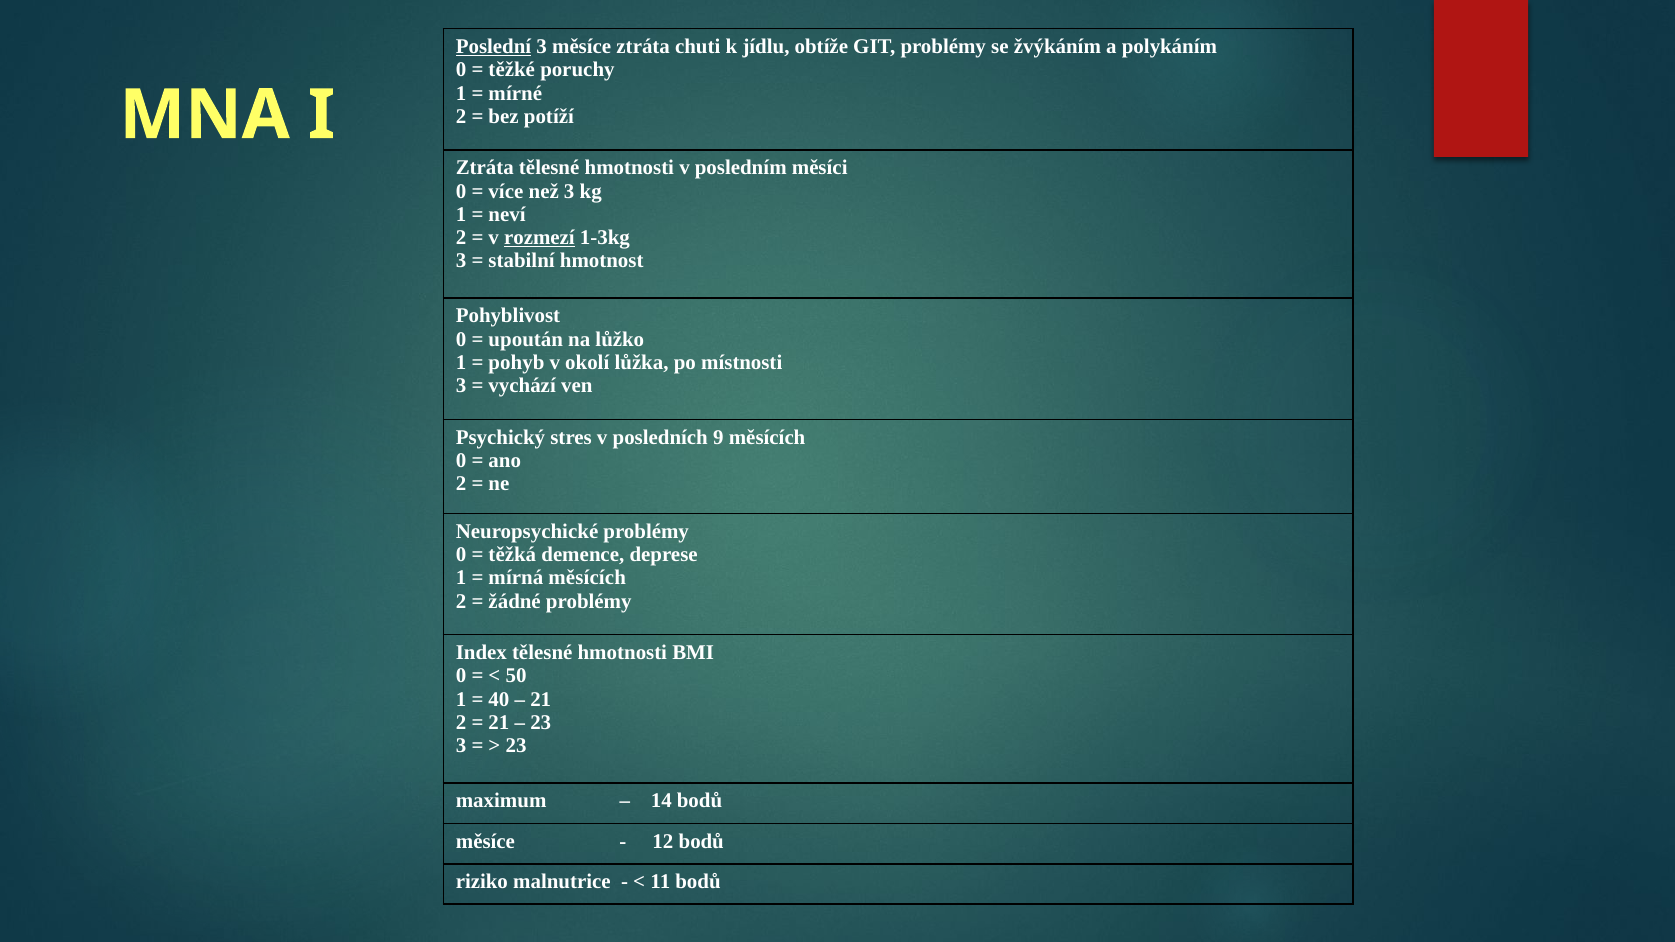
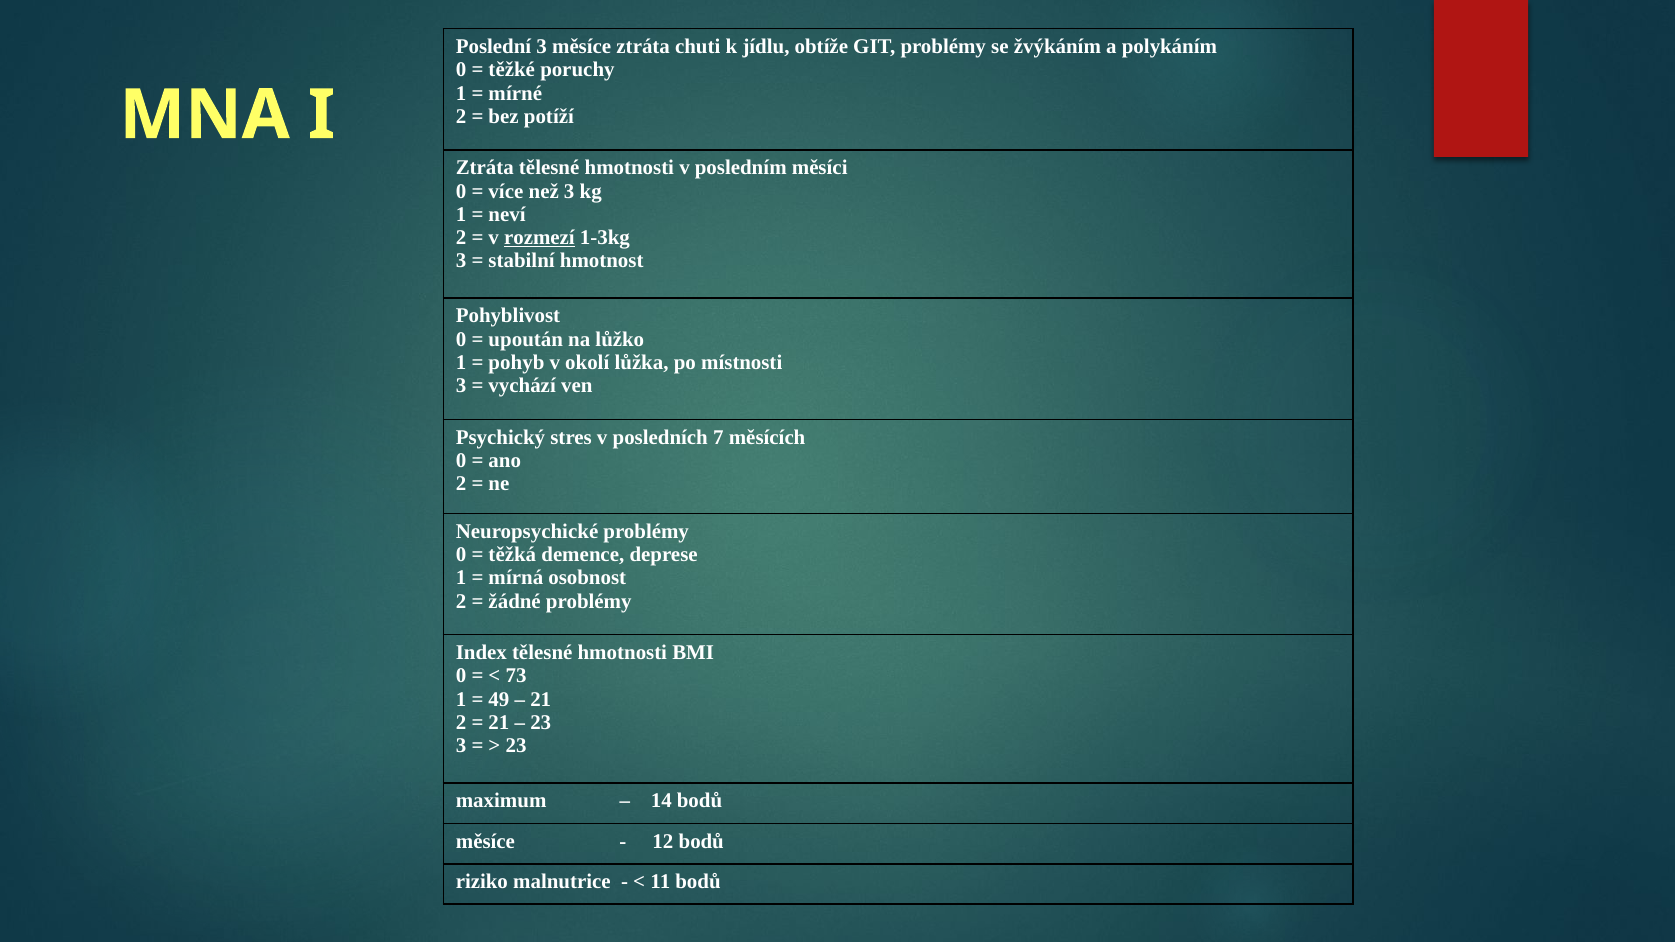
Poslední underline: present -> none
9: 9 -> 7
mírná měsících: měsících -> osobnost
50: 50 -> 73
40: 40 -> 49
